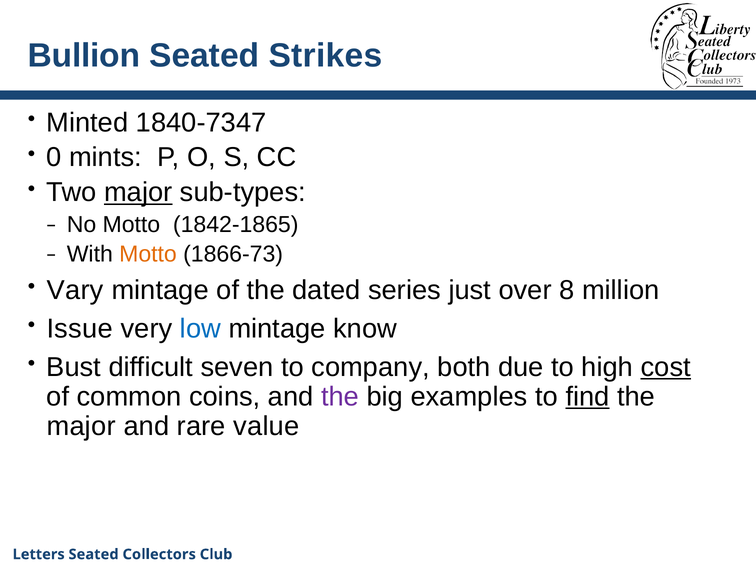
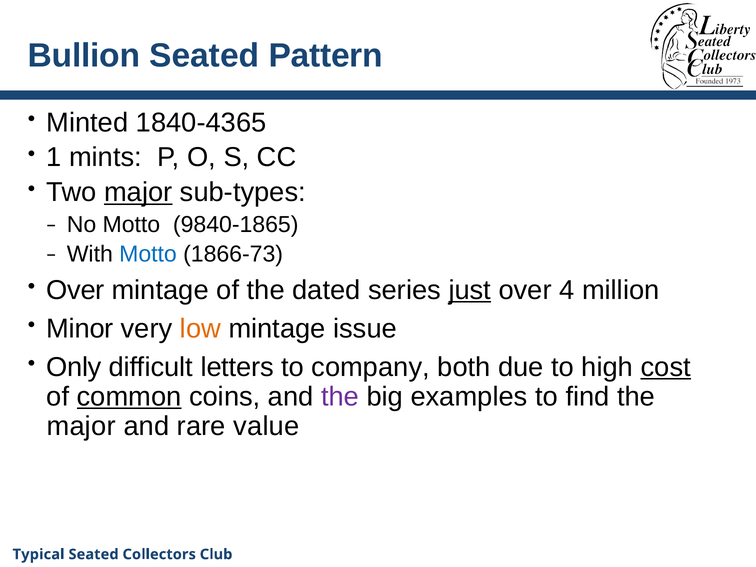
Strikes: Strikes -> Pattern
1840-7347: 1840-7347 -> 1840-4365
0: 0 -> 1
1842-1865: 1842-1865 -> 9840-1865
Motto at (148, 254) colour: orange -> blue
Vary at (75, 290): Vary -> Over
just underline: none -> present
8: 8 -> 4
Issue: Issue -> Minor
low colour: blue -> orange
know: know -> issue
Bust: Bust -> Only
seven: seven -> letters
common underline: none -> present
find underline: present -> none
Letters: Letters -> Typical
